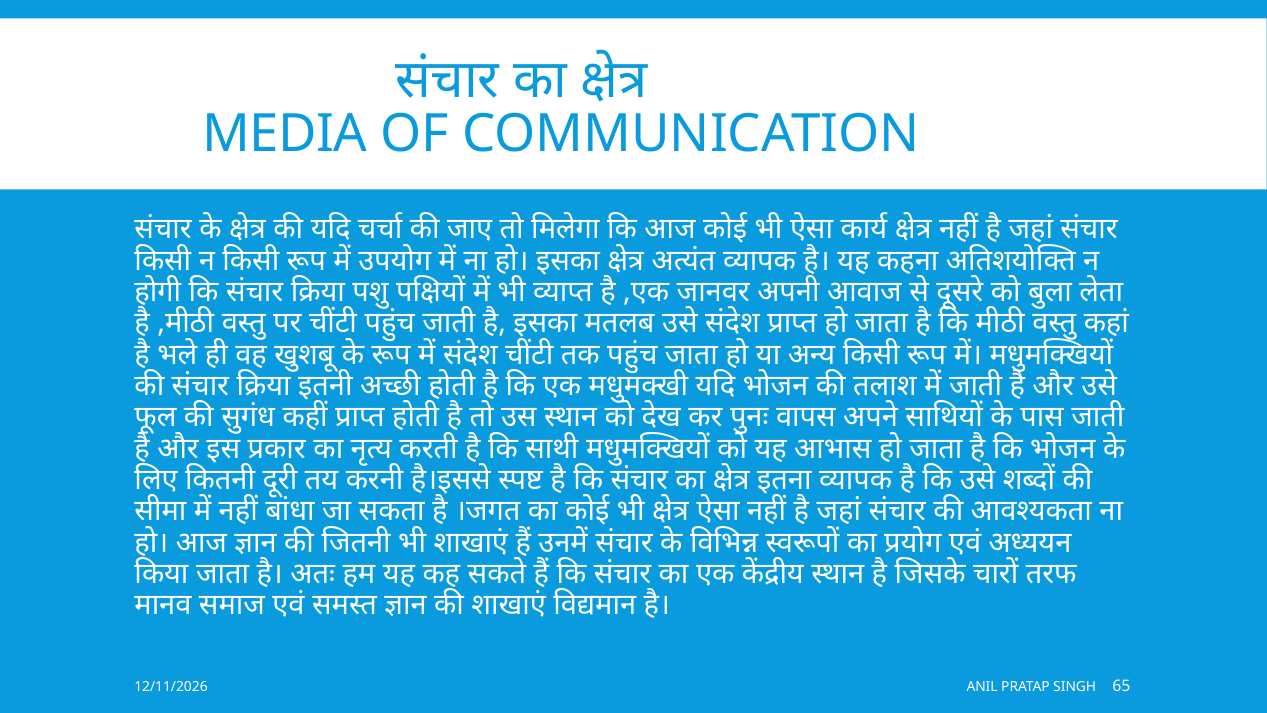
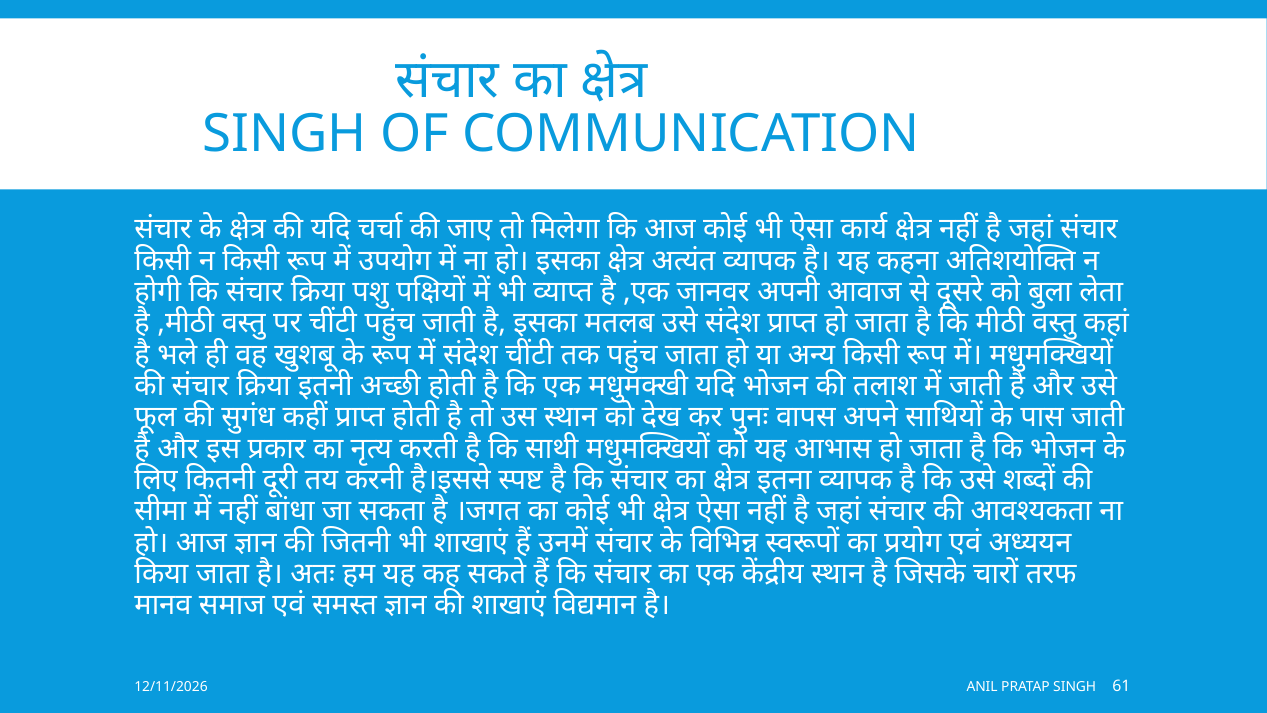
MEDIA at (285, 134): MEDIA -> SINGH
65: 65 -> 61
